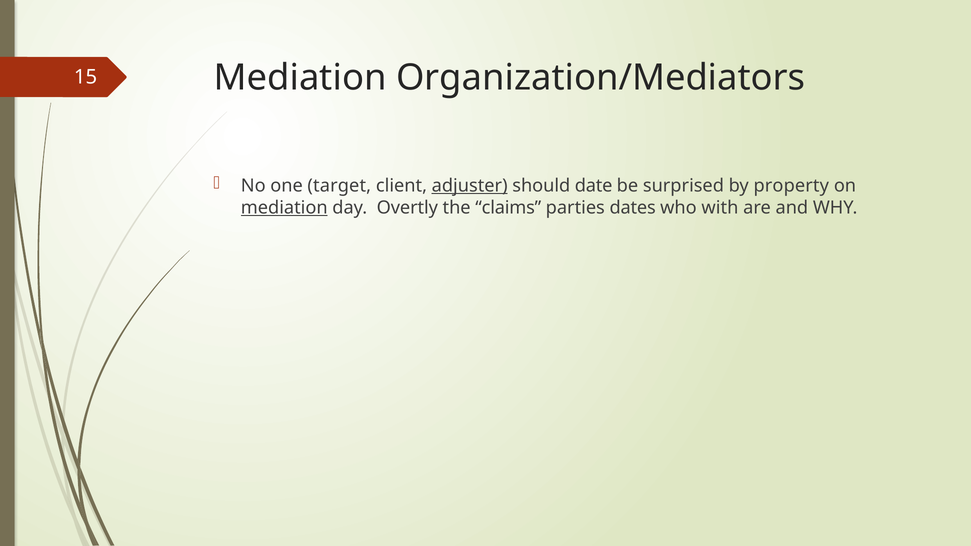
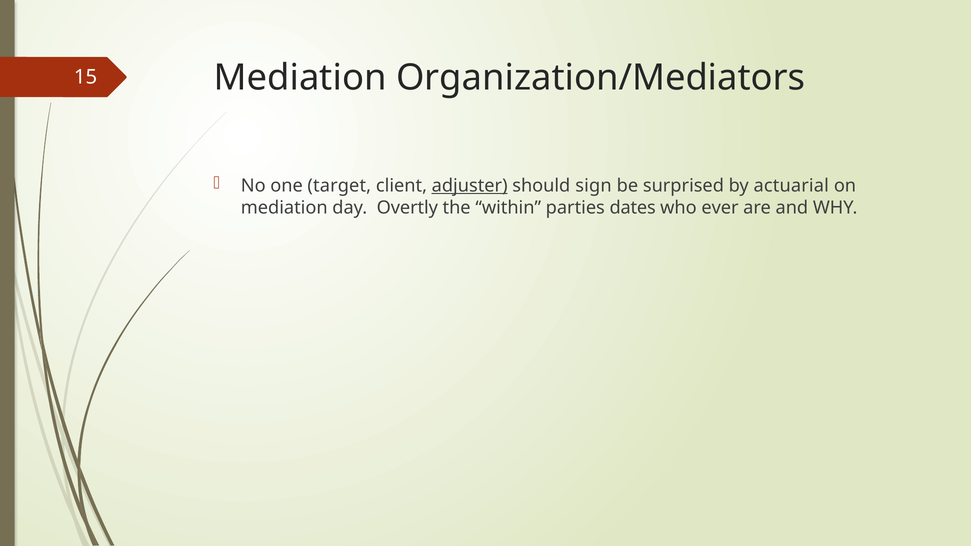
date: date -> sign
property: property -> actuarial
mediation at (284, 208) underline: present -> none
claims: claims -> within
with: with -> ever
